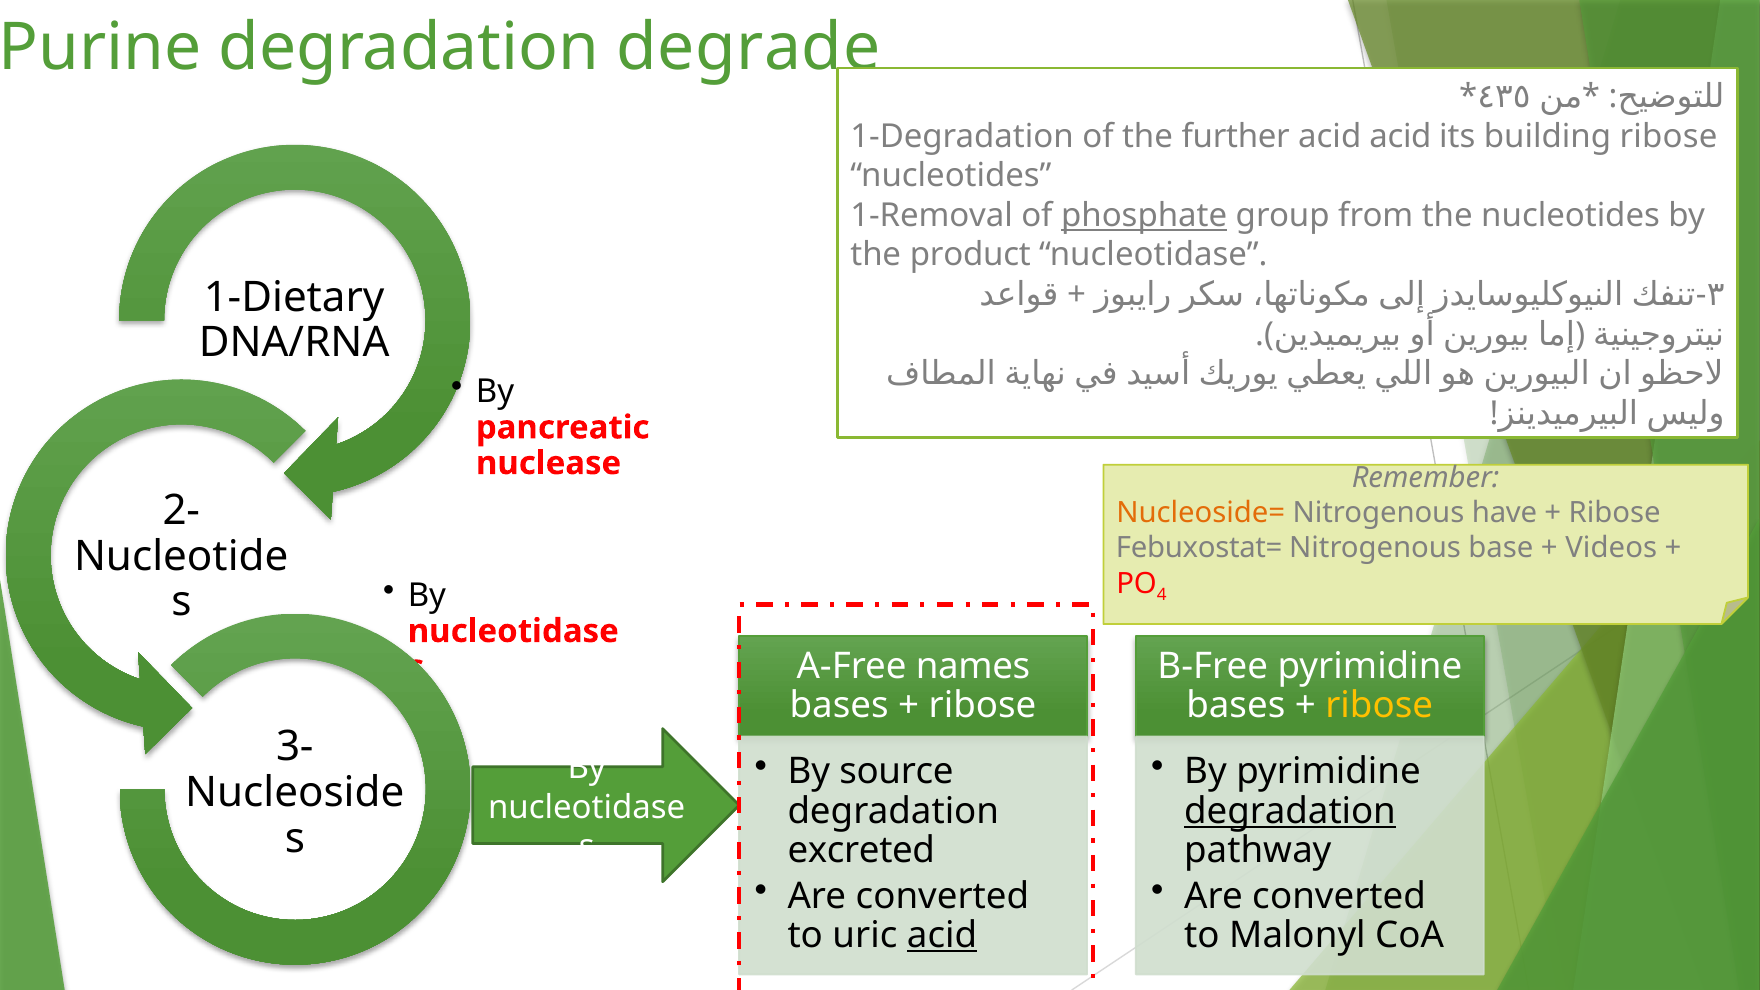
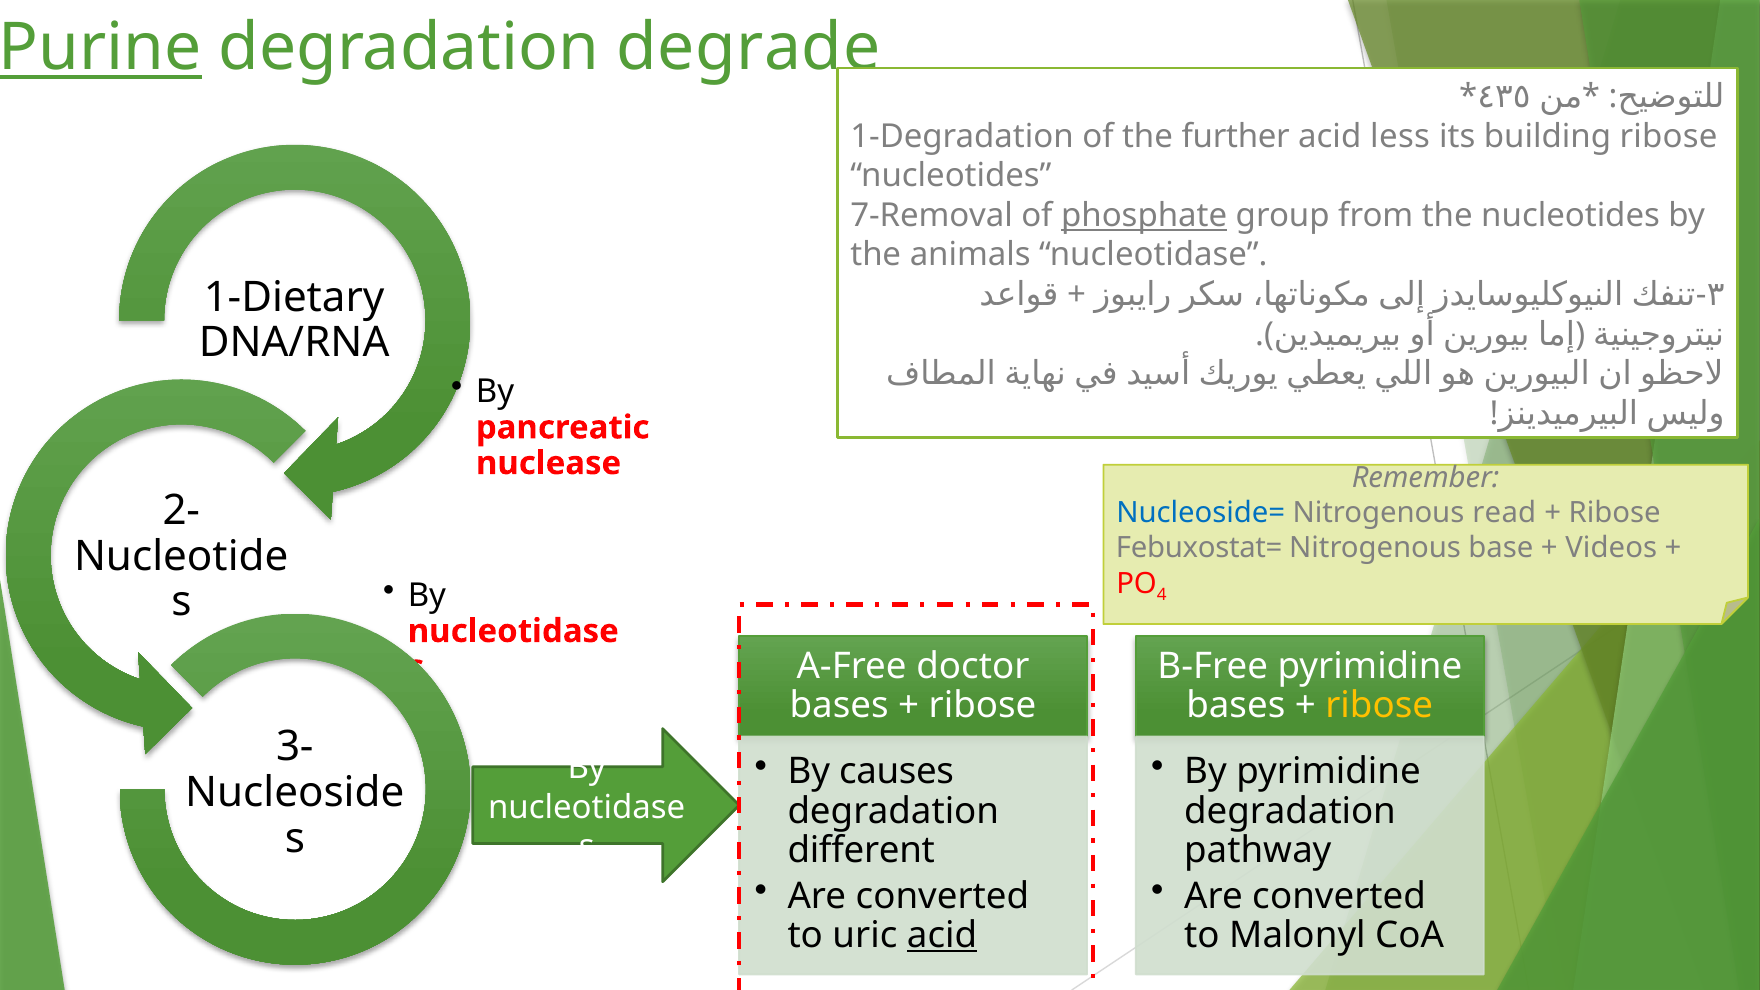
Purine underline: none -> present
acid acid: acid -> less
1-Removal: 1-Removal -> 7-Removal
product: product -> animals
Nucleoside= colour: orange -> blue
have: have -> read
names: names -> doctor
source: source -> causes
degradation at (1290, 811) underline: present -> none
excreted: excreted -> different
